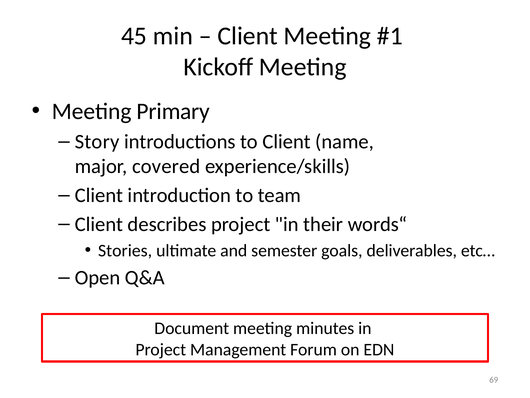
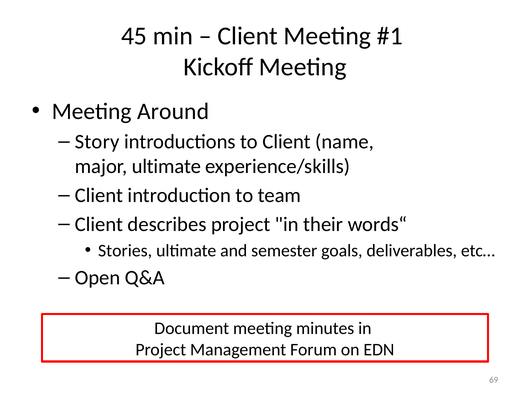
Primary: Primary -> Around
major covered: covered -> ultimate
